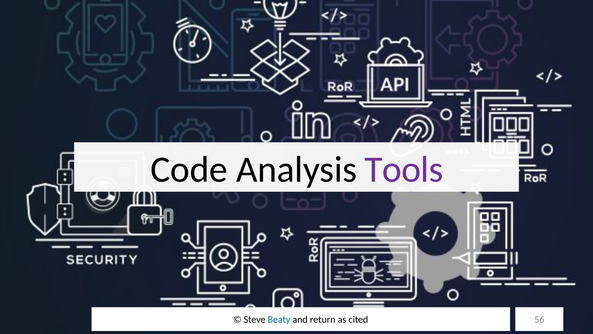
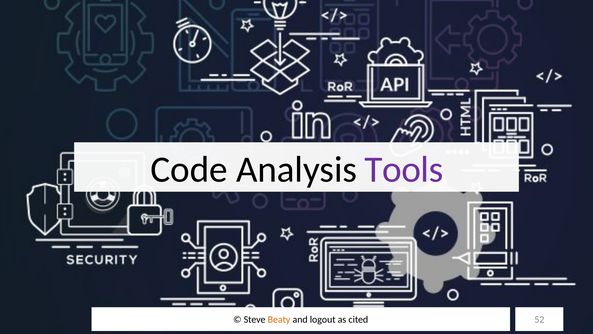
Beaty colour: blue -> orange
return: return -> logout
56: 56 -> 52
